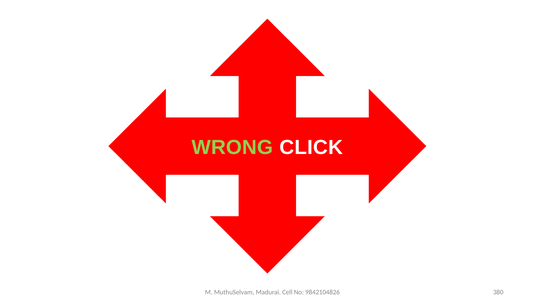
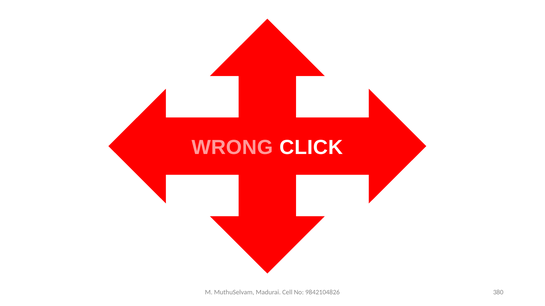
WRONG colour: light green -> pink
